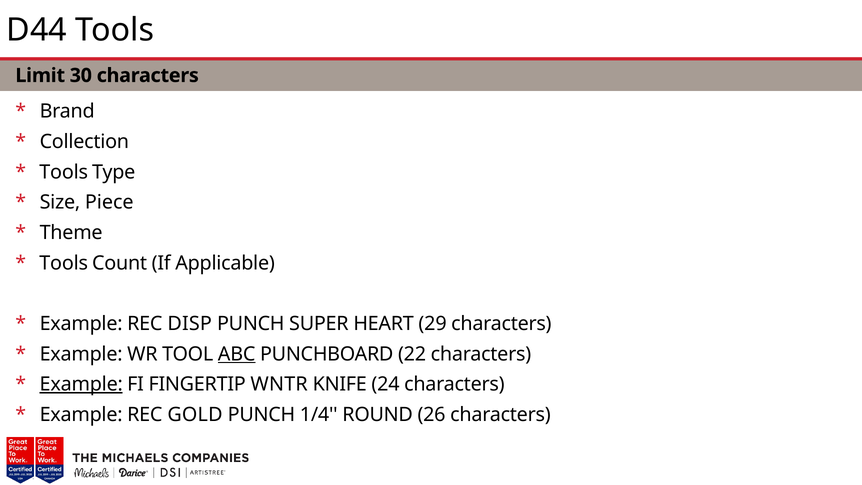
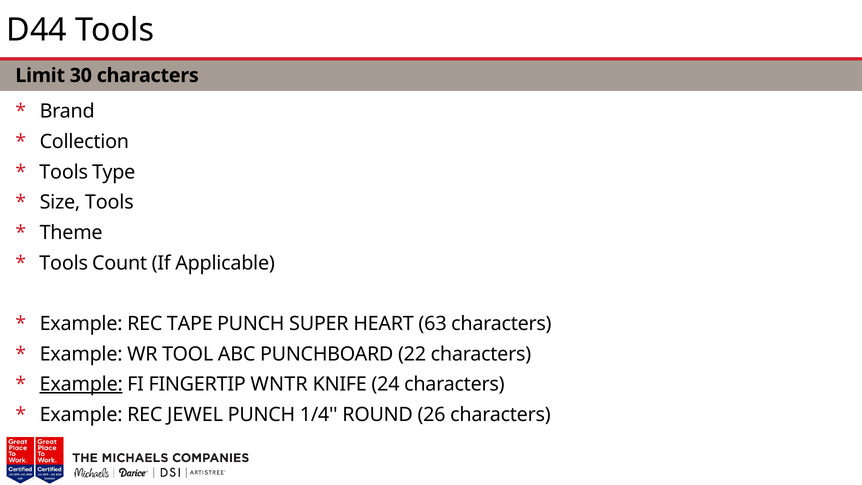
Size Piece: Piece -> Tools
DISP: DISP -> TAPE
29: 29 -> 63
ABC underline: present -> none
GOLD: GOLD -> JEWEL
